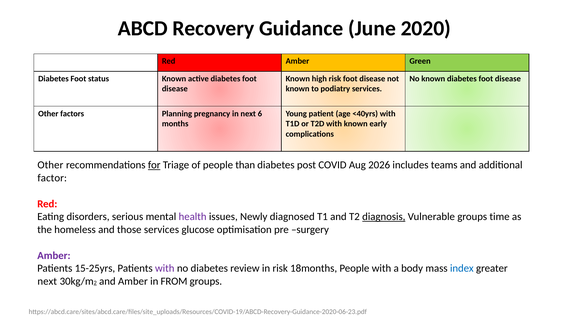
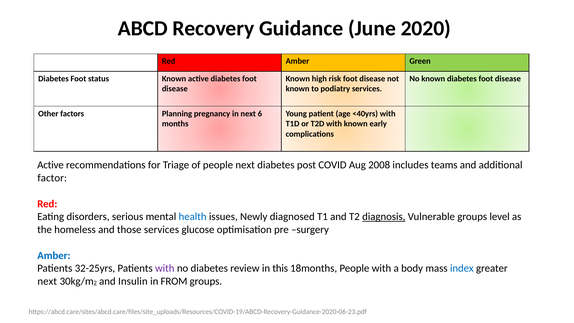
Other at (50, 165): Other -> Active
for underline: present -> none
people than: than -> next
2026: 2026 -> 2008
health colour: purple -> blue
time: time -> level
Amber at (54, 255) colour: purple -> blue
15-25yrs: 15-25yrs -> 32-25yrs
in risk: risk -> this
and Amber: Amber -> Insulin
